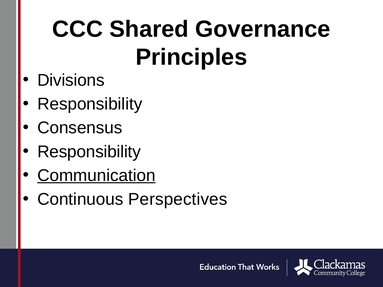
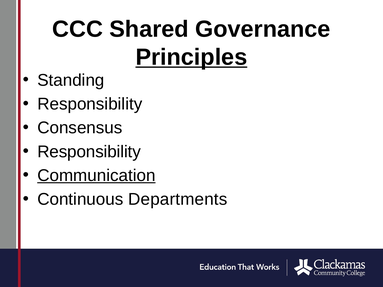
Principles underline: none -> present
Divisions: Divisions -> Standing
Perspectives: Perspectives -> Departments
